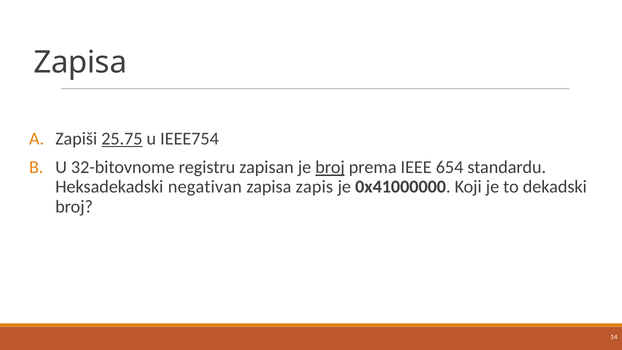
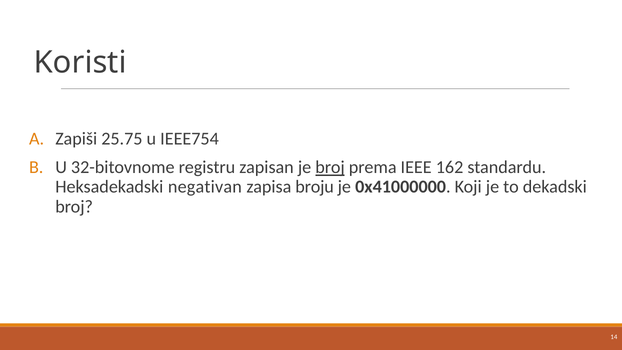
Zapisa at (80, 62): Zapisa -> Koristi
25.75 underline: present -> none
654: 654 -> 162
zapis: zapis -> broju
